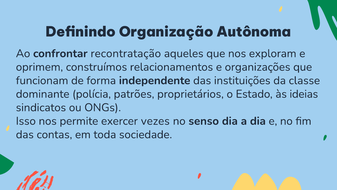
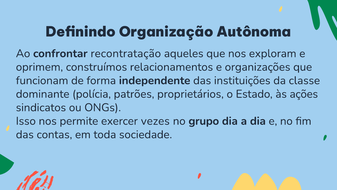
ideias: ideias -> ações
senso: senso -> grupo
